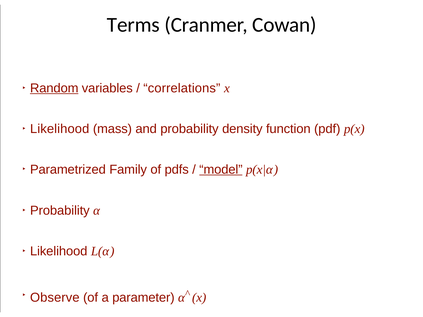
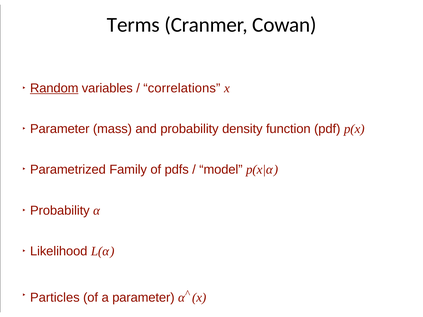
Likelihood at (60, 129): Likelihood -> Parameter
model underline: present -> none
Observe: Observe -> Particles
